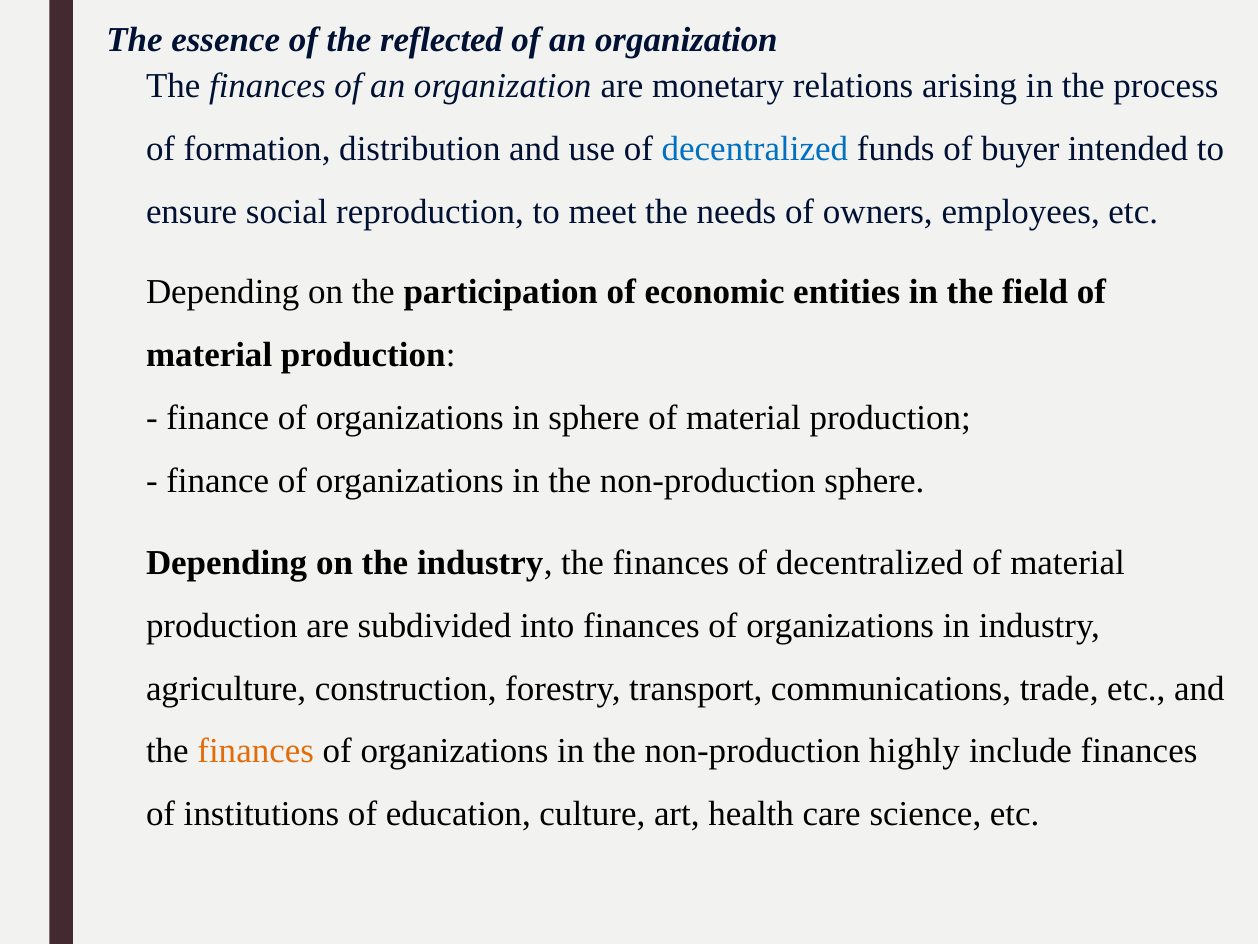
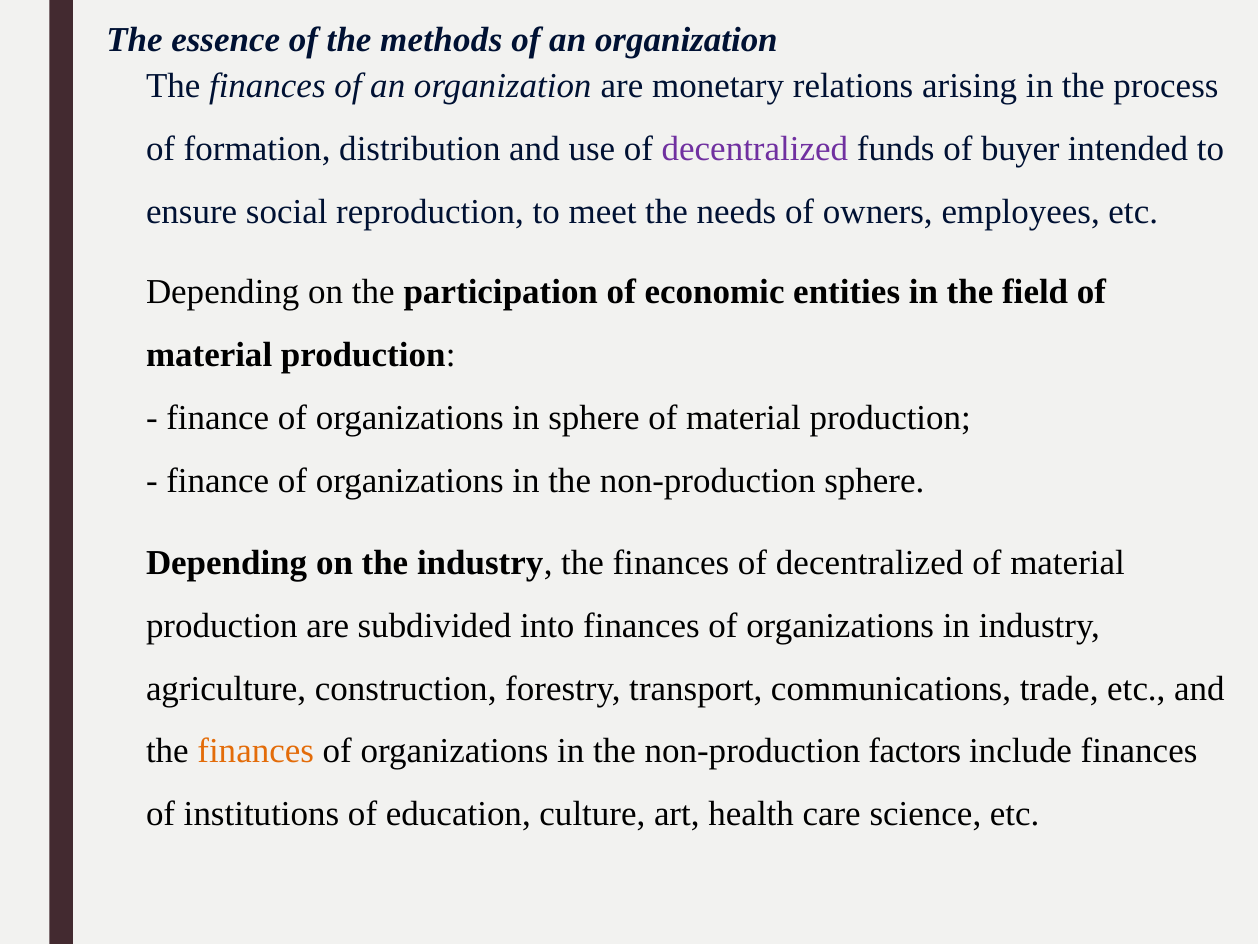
reflected: reflected -> methods
decentralized at (755, 149) colour: blue -> purple
highly: highly -> factors
